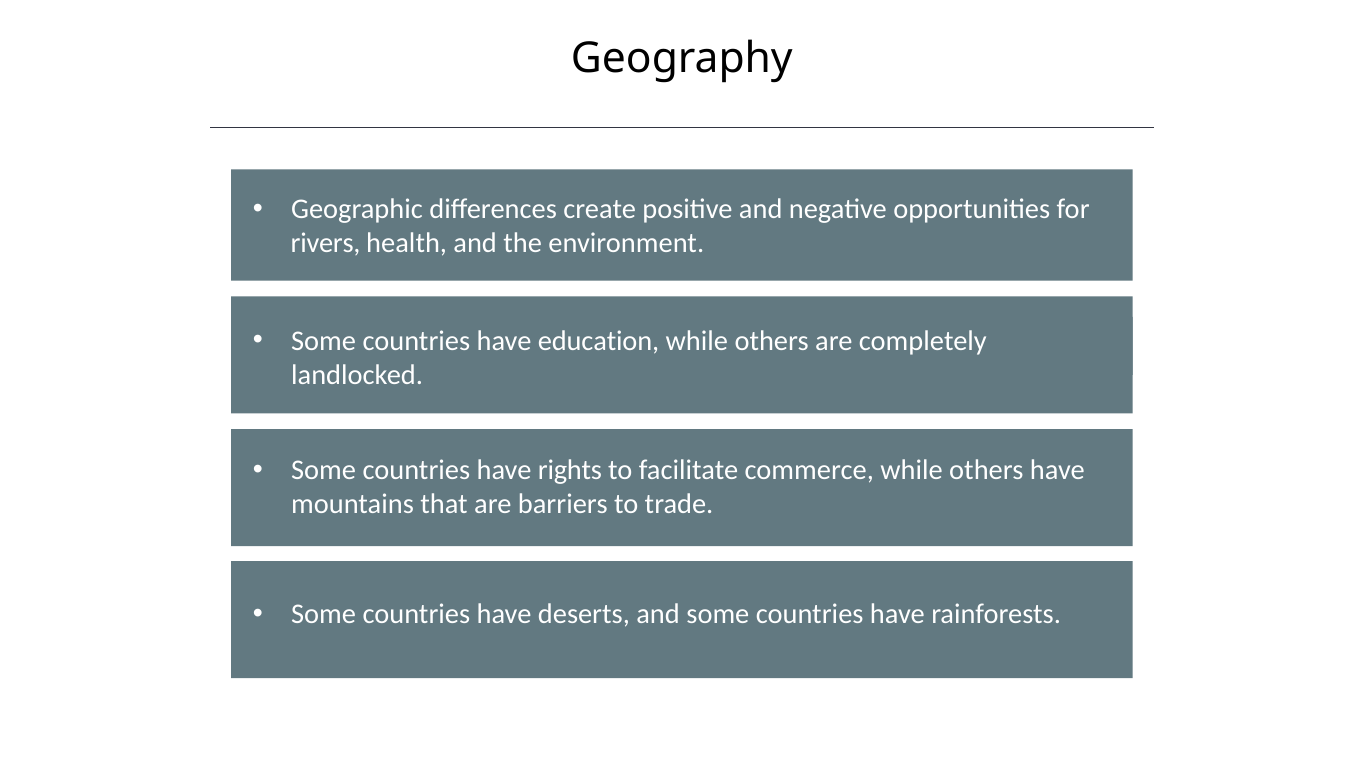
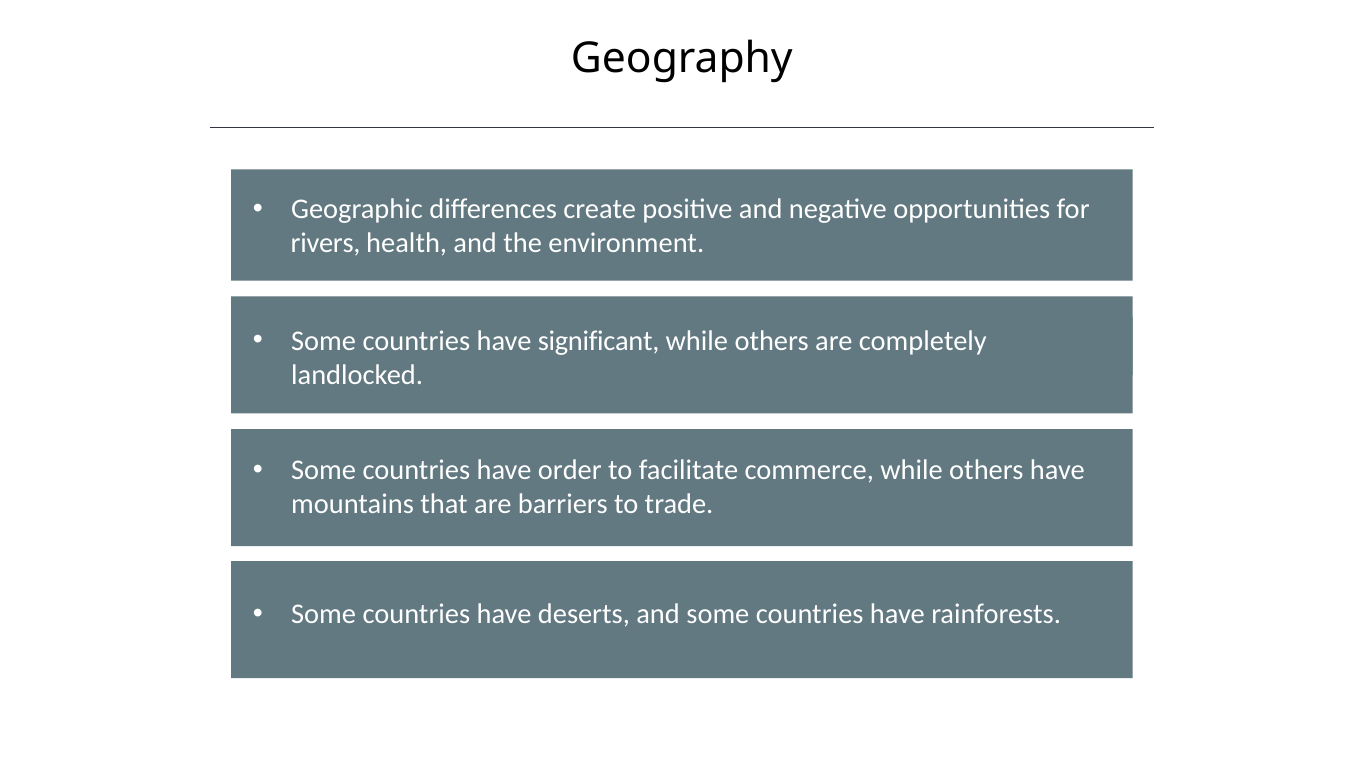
education: education -> significant
rights: rights -> order
